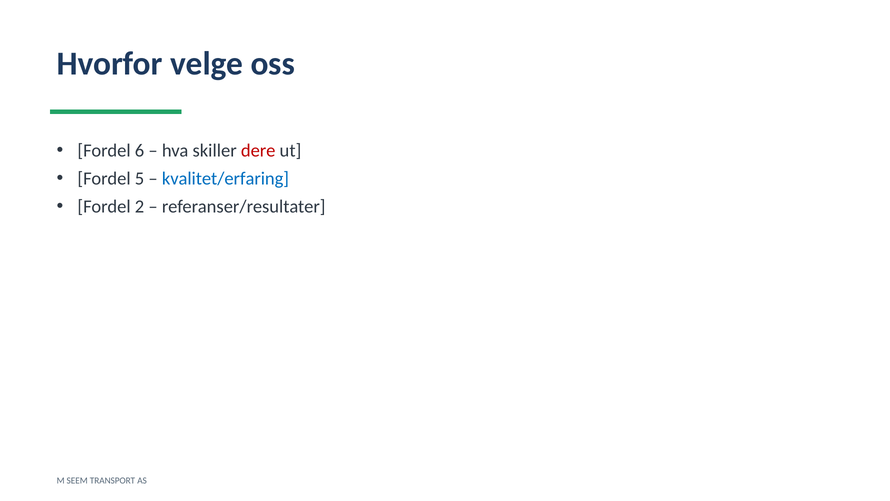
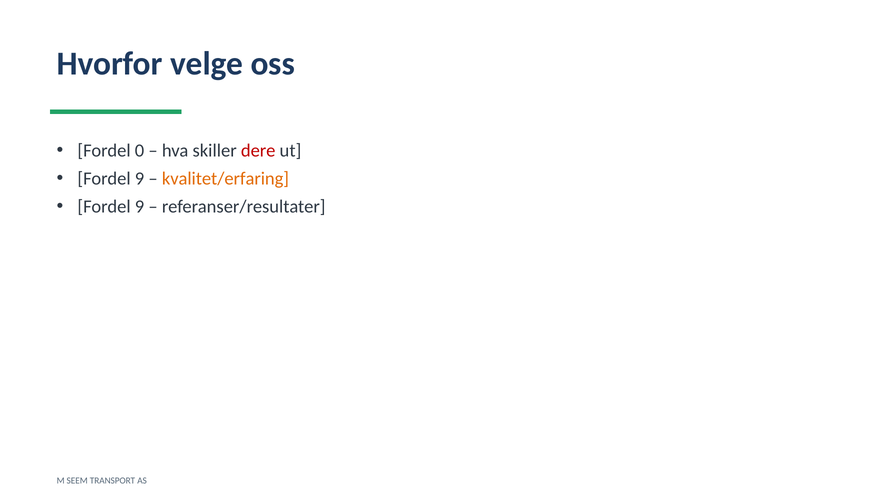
6: 6 -> 0
5 at (140, 179): 5 -> 9
kvalitet/erfaring colour: blue -> orange
2 at (140, 206): 2 -> 9
